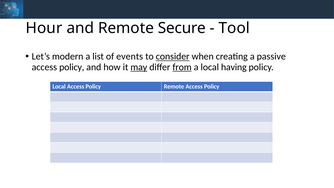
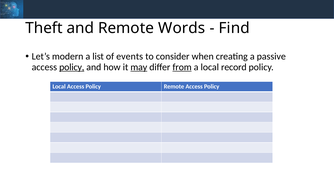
Hour: Hour -> Theft
Secure: Secure -> Words
Tool: Tool -> Find
consider underline: present -> none
policy at (72, 67) underline: none -> present
having: having -> record
